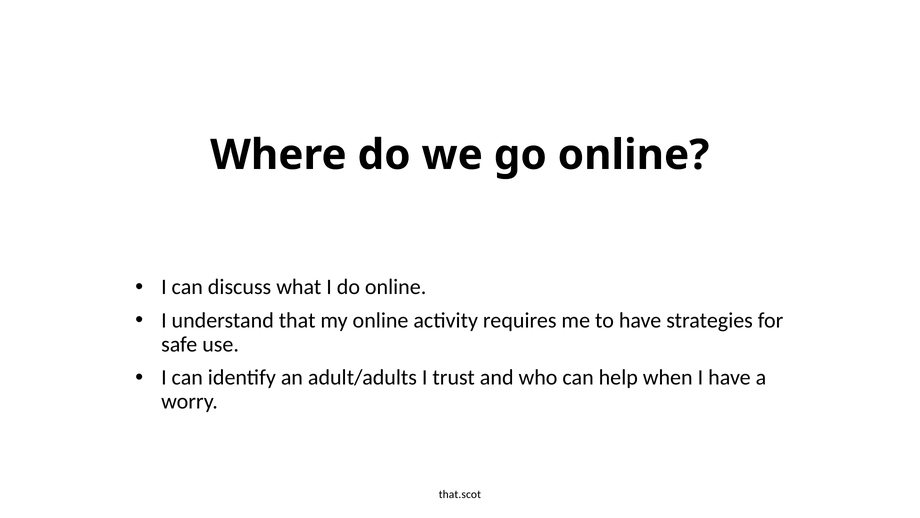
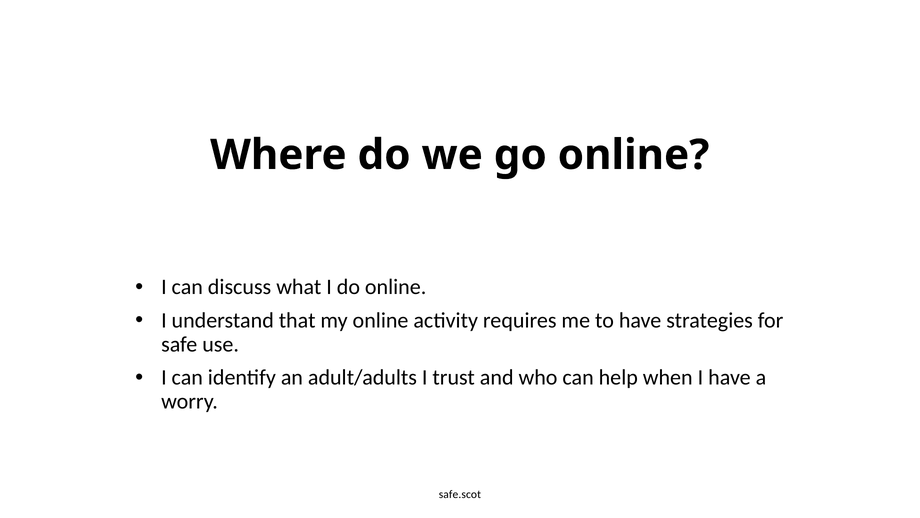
that.scot: that.scot -> safe.scot
